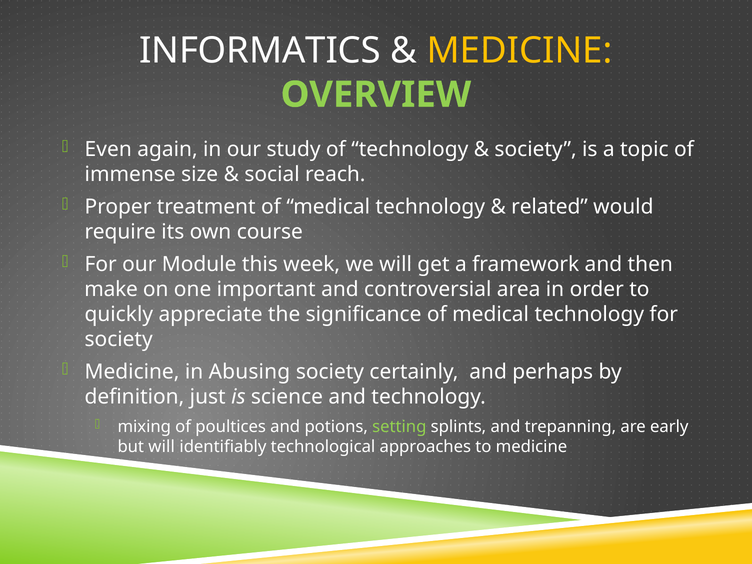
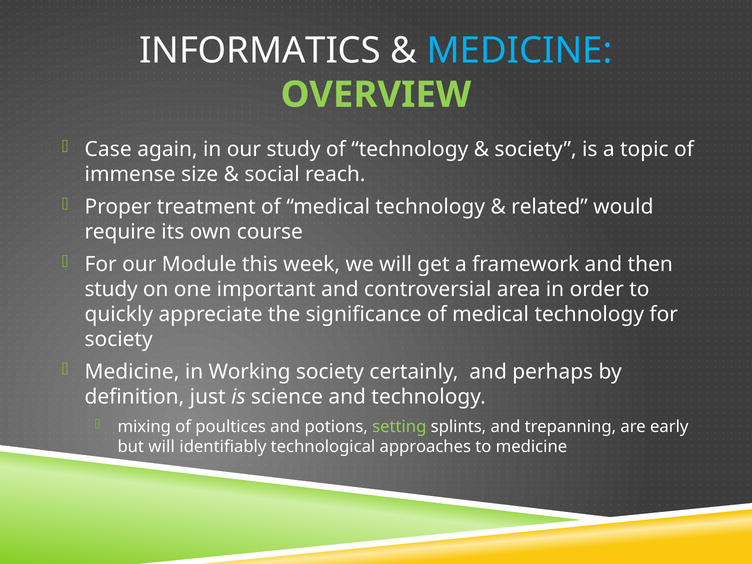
MEDICINE at (520, 51) colour: yellow -> light blue
Even: Even -> Case
make at (111, 289): make -> study
Abusing: Abusing -> Working
